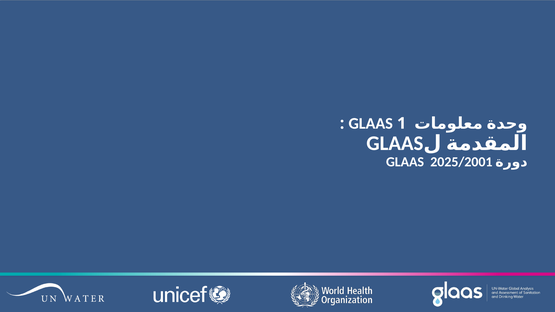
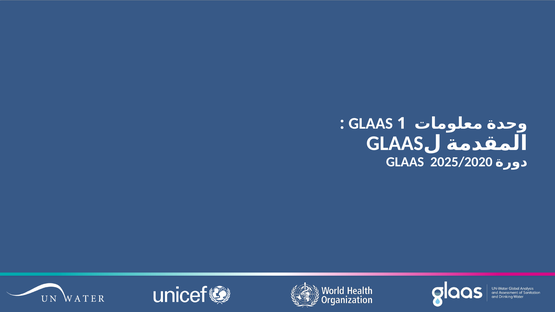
2025/2001: 2025/2001 -> 2025/2020
